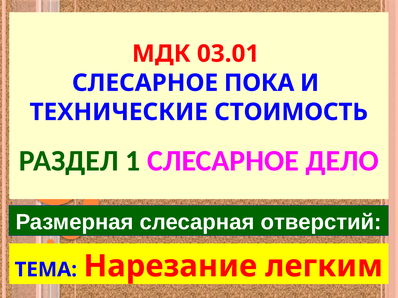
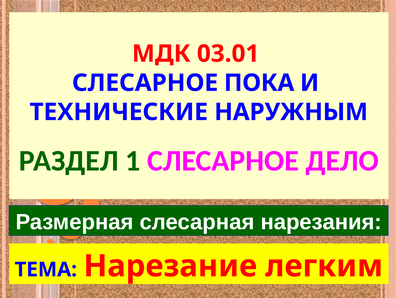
СТОИМОСТЬ: СТОИМОСТЬ -> НАРУЖНЫМ
отверстий: отверстий -> нарезания
